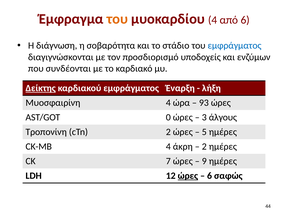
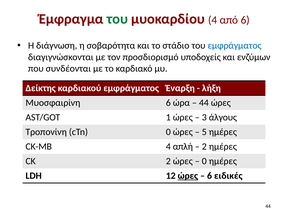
του at (117, 19) colour: orange -> green
Δείκτης underline: present -> none
Μυοσφαιρίνη 4: 4 -> 6
93 at (204, 103): 93 -> 44
0: 0 -> 1
cTn 2: 2 -> 0
άκρη: άκρη -> απλή
CK 7: 7 -> 2
9 at (204, 161): 9 -> 0
σαφώς: σαφώς -> ειδικές
